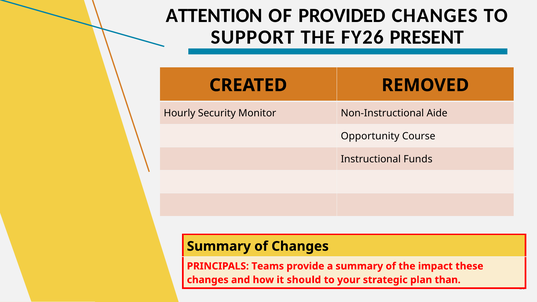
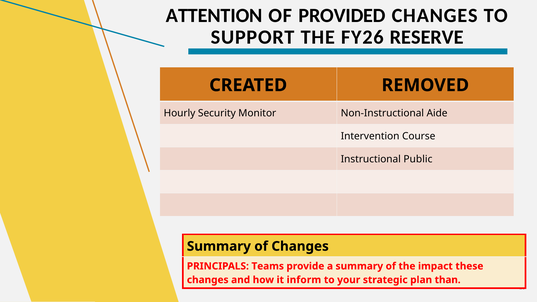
PRESENT: PRESENT -> RESERVE
Opportunity: Opportunity -> Intervention
Funds: Funds -> Public
should: should -> inform
